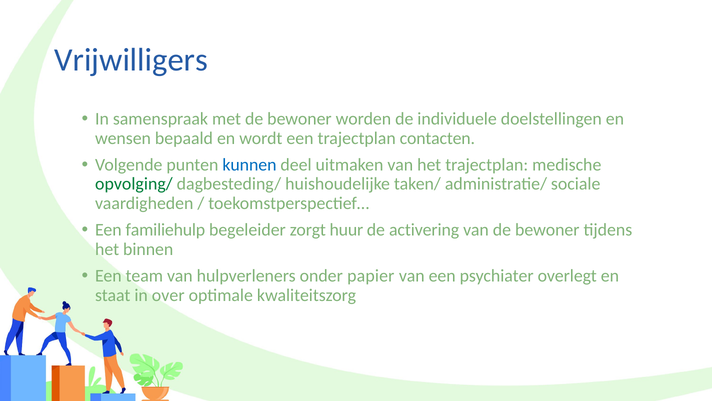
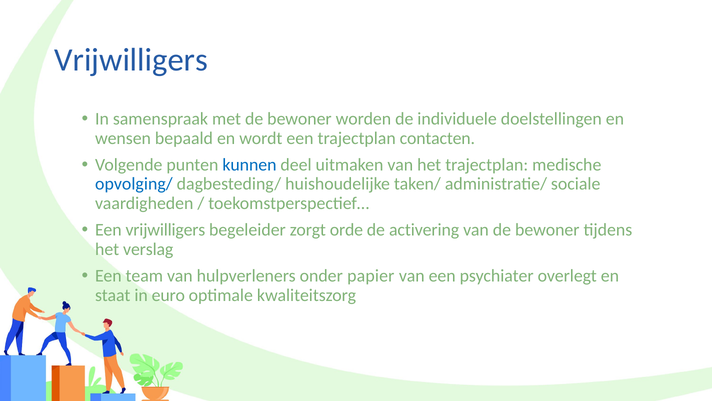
opvolging/ colour: green -> blue
Een familiehulp: familiehulp -> vrijwilligers
huur: huur -> orde
binnen: binnen -> verslag
over: over -> euro
